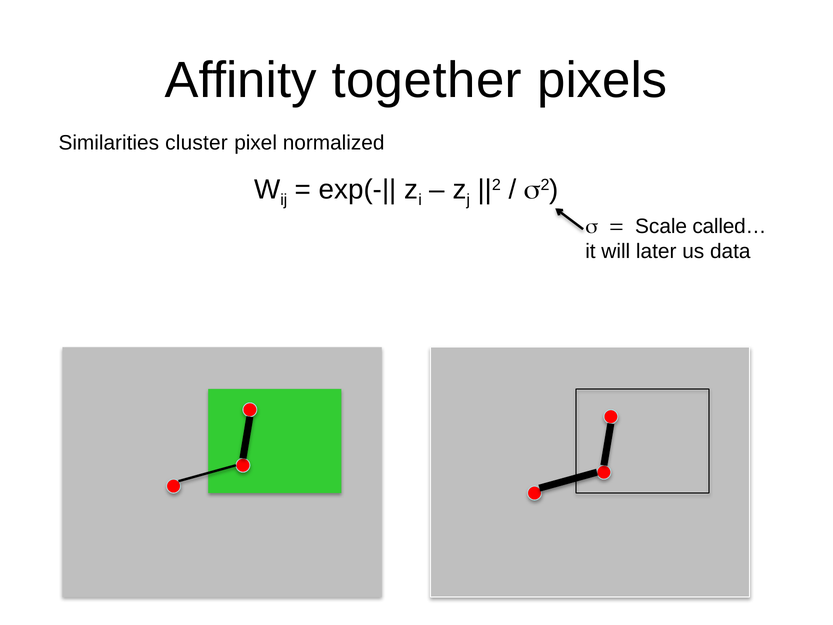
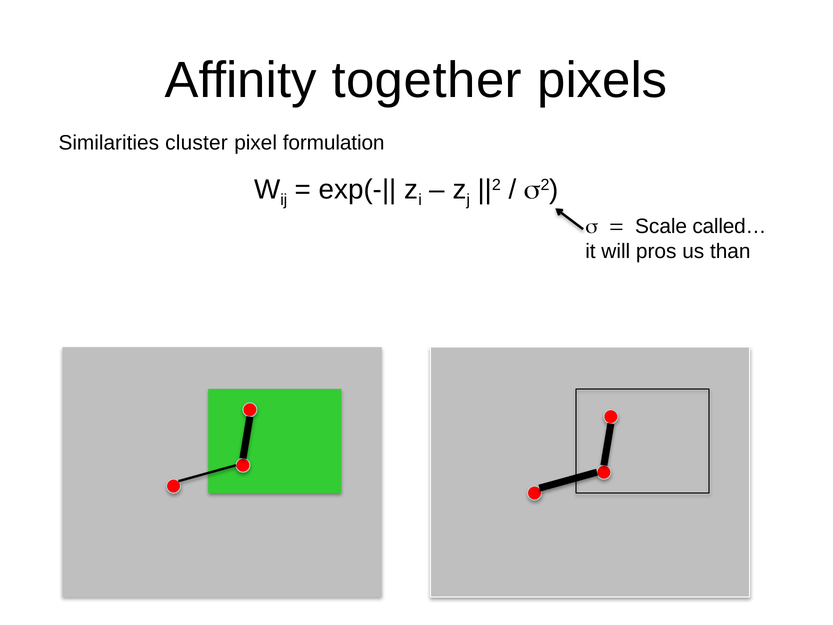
normalized: normalized -> formulation
later: later -> pros
data: data -> than
